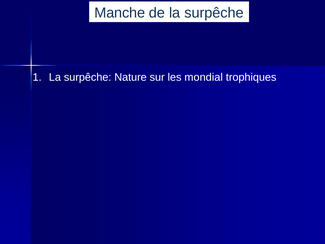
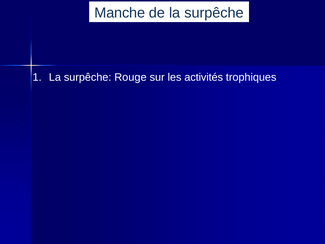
Nature: Nature -> Rouge
mondial: mondial -> activités
